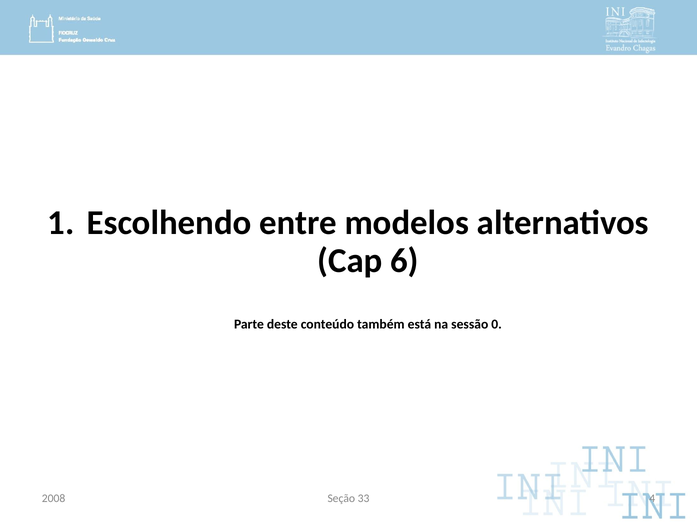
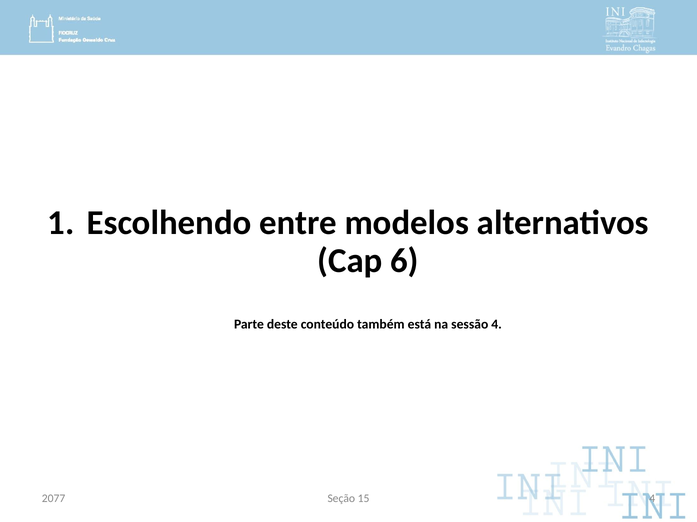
sessão 0: 0 -> 4
2008: 2008 -> 2077
33: 33 -> 15
